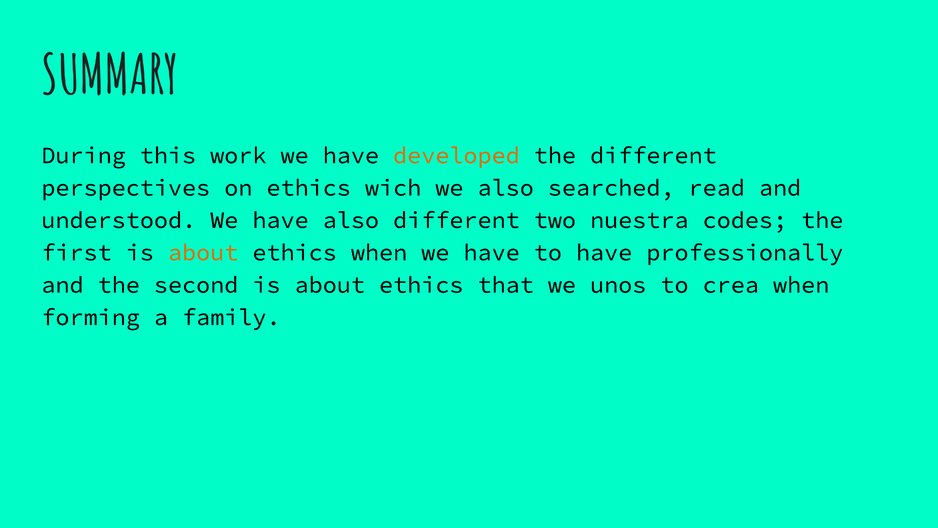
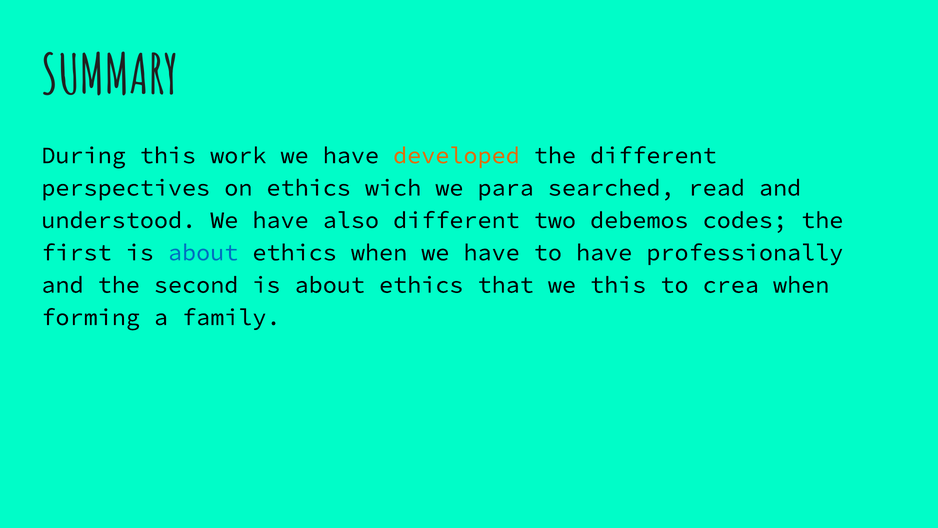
we also: also -> para
nuestra: nuestra -> debemos
about at (203, 252) colour: orange -> blue
we unos: unos -> this
